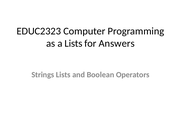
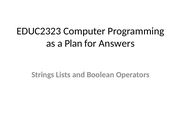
a Lists: Lists -> Plan
